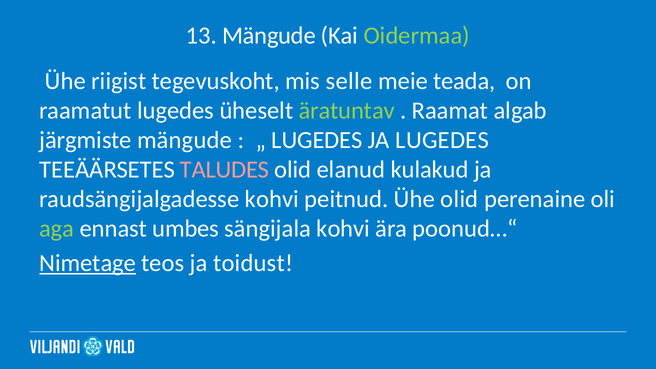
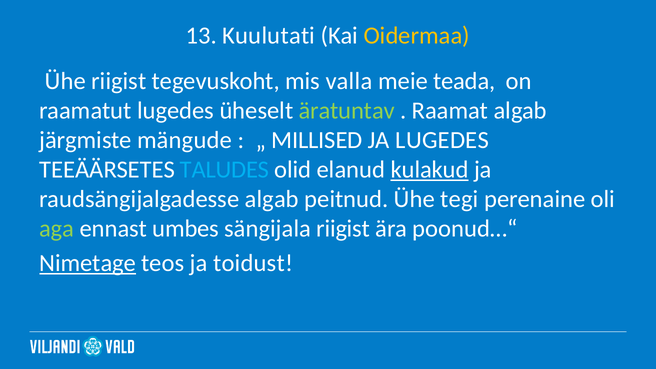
13 Mängude: Mängude -> Kuulutati
Oidermaa colour: light green -> yellow
selle: selle -> valla
LUGEDES at (317, 140): LUGEDES -> MILLISED
TALUDES colour: pink -> light blue
kulakud underline: none -> present
raudsängijalgadesse kohvi: kohvi -> algab
Ühe olid: olid -> tegi
sängijala kohvi: kohvi -> riigist
